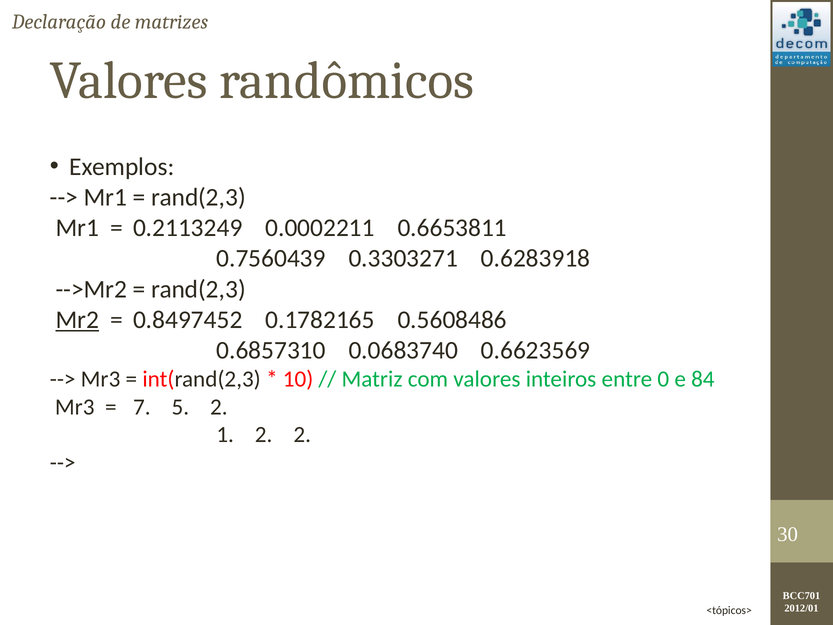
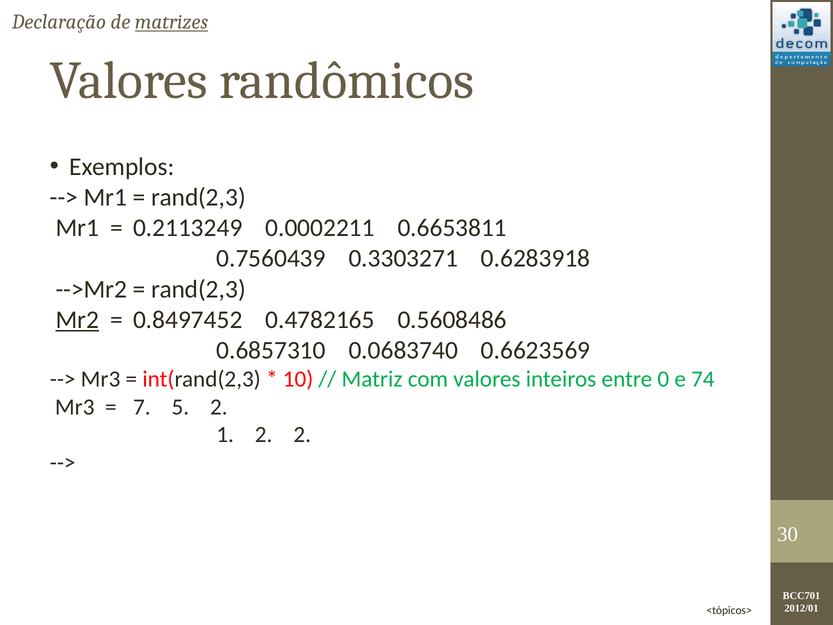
matrizes underline: none -> present
0.1782165: 0.1782165 -> 0.4782165
84: 84 -> 74
